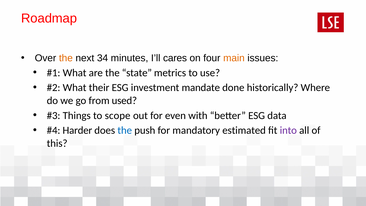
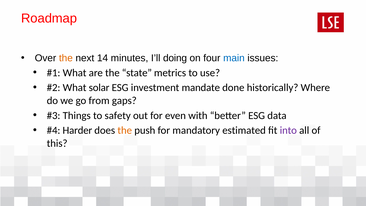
34: 34 -> 14
cares: cares -> doing
main colour: orange -> blue
their: their -> solar
used: used -> gaps
scope: scope -> safety
the at (125, 130) colour: blue -> orange
